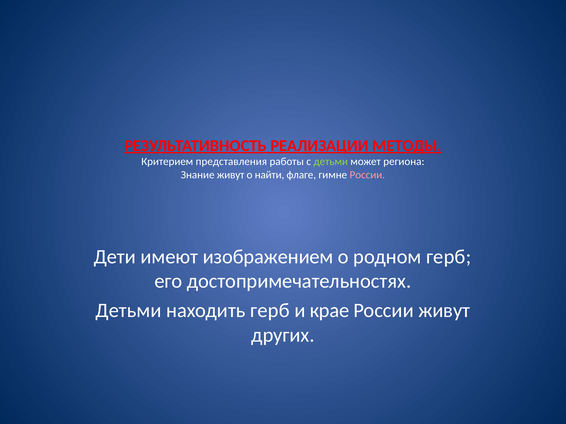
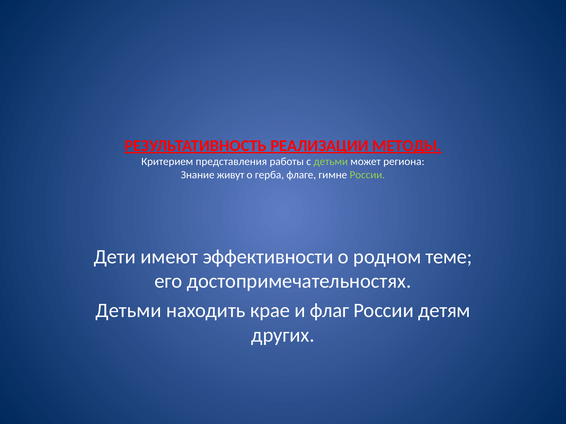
найти: найти -> герба
России at (367, 175) colour: pink -> light green
изображением: изображением -> эффективности
родном герб: герб -> теме
находить герб: герб -> крае
крае: крае -> флаг
России живут: живут -> детям
